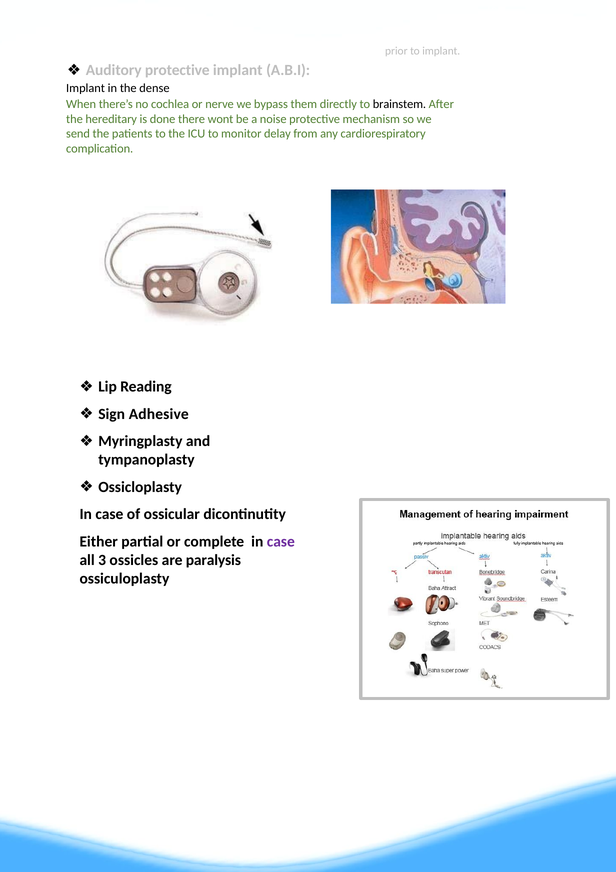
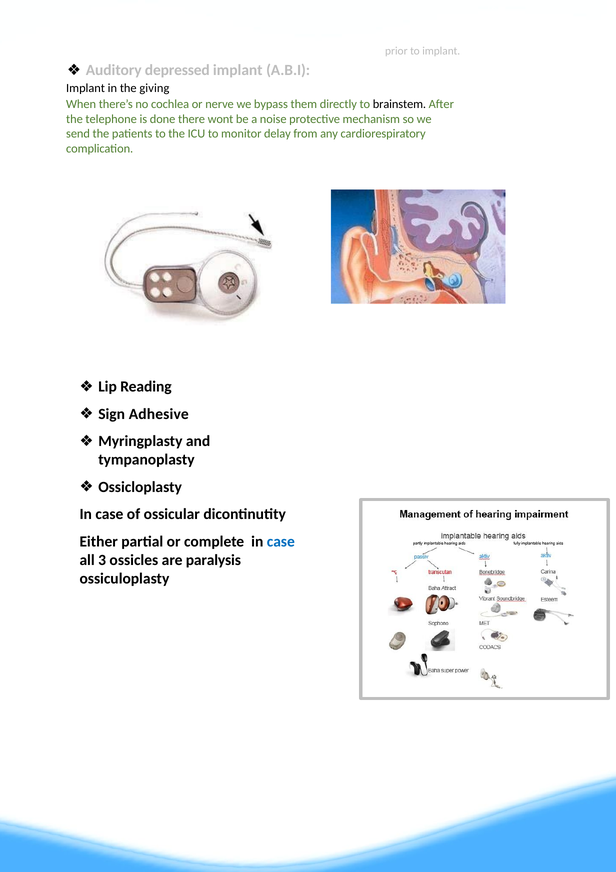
Auditory protective: protective -> depressed
dense: dense -> giving
hereditary: hereditary -> telephone
case at (281, 541) colour: purple -> blue
